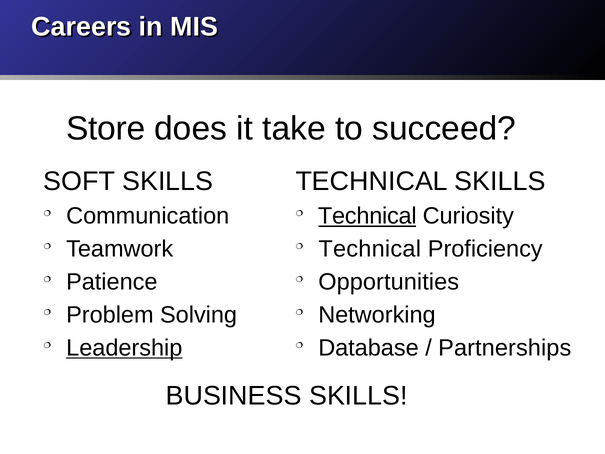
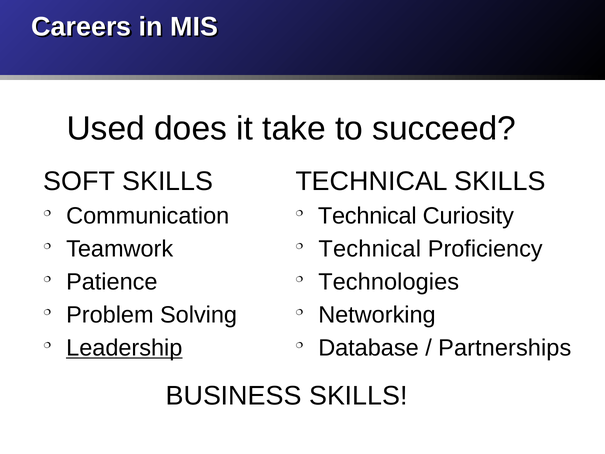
Store: Store -> Used
Technical at (367, 216) underline: present -> none
Opportunities: Opportunities -> Technologies
